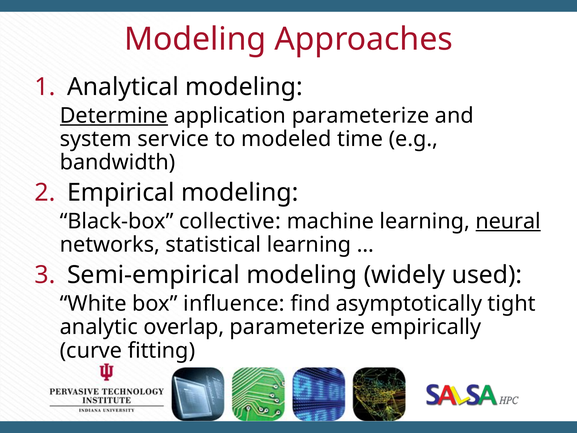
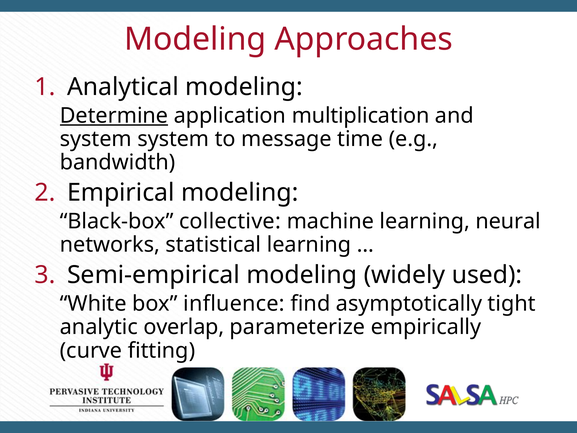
application parameterize: parameterize -> multiplication
system service: service -> system
modeled: modeled -> message
neural underline: present -> none
